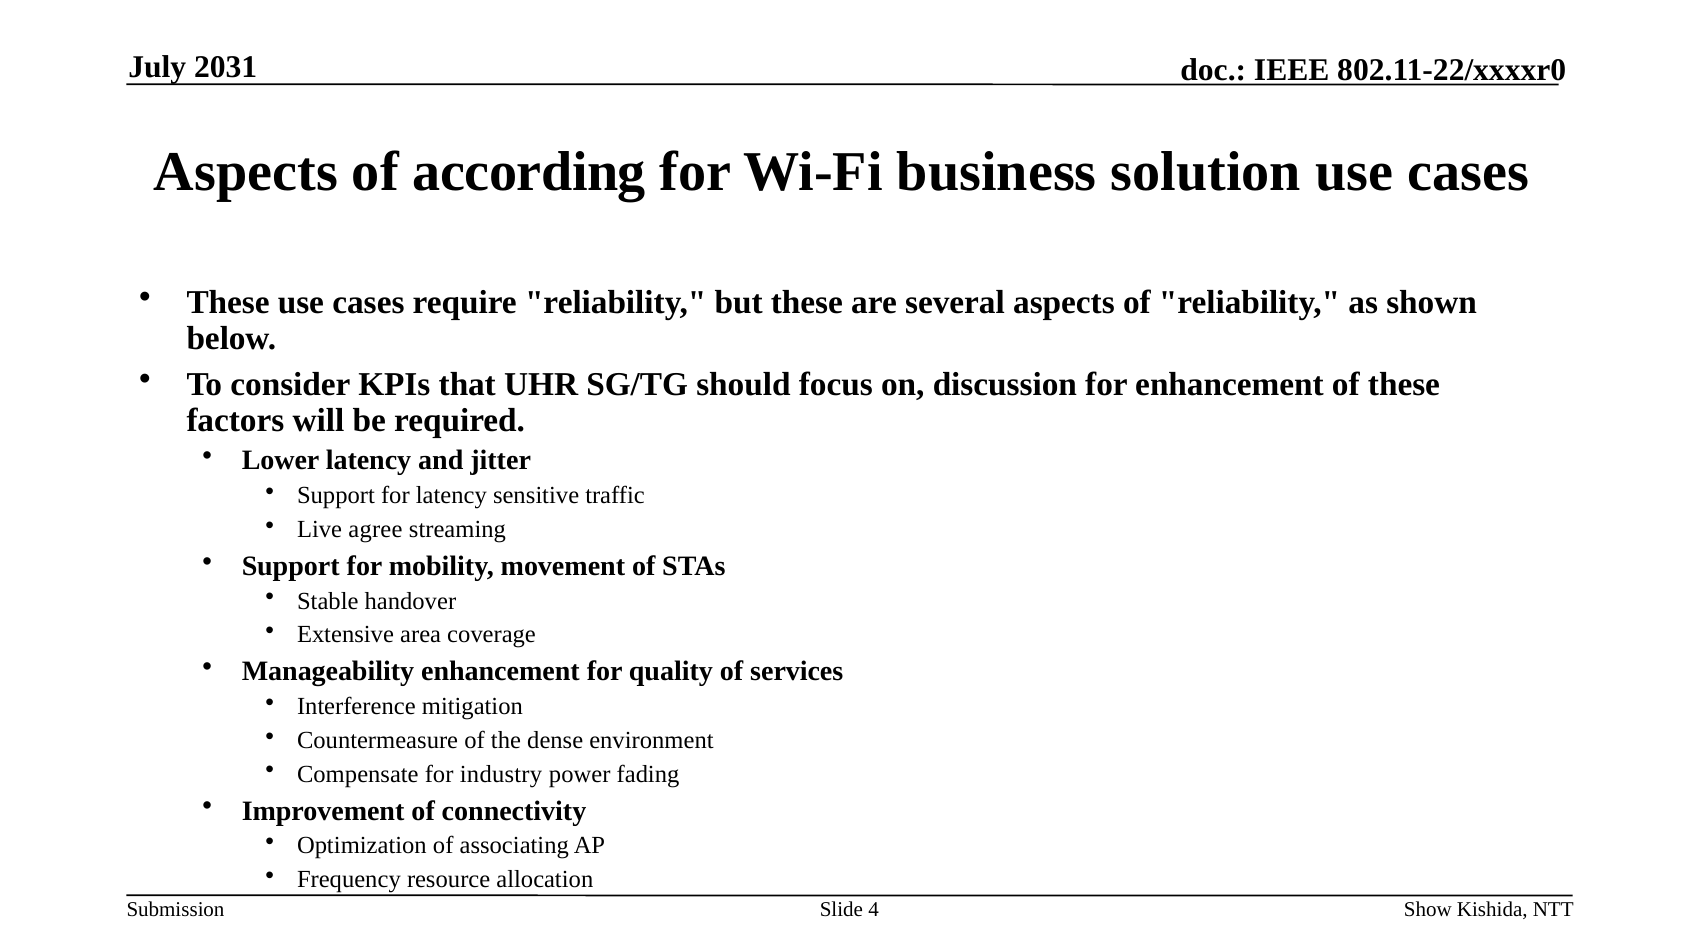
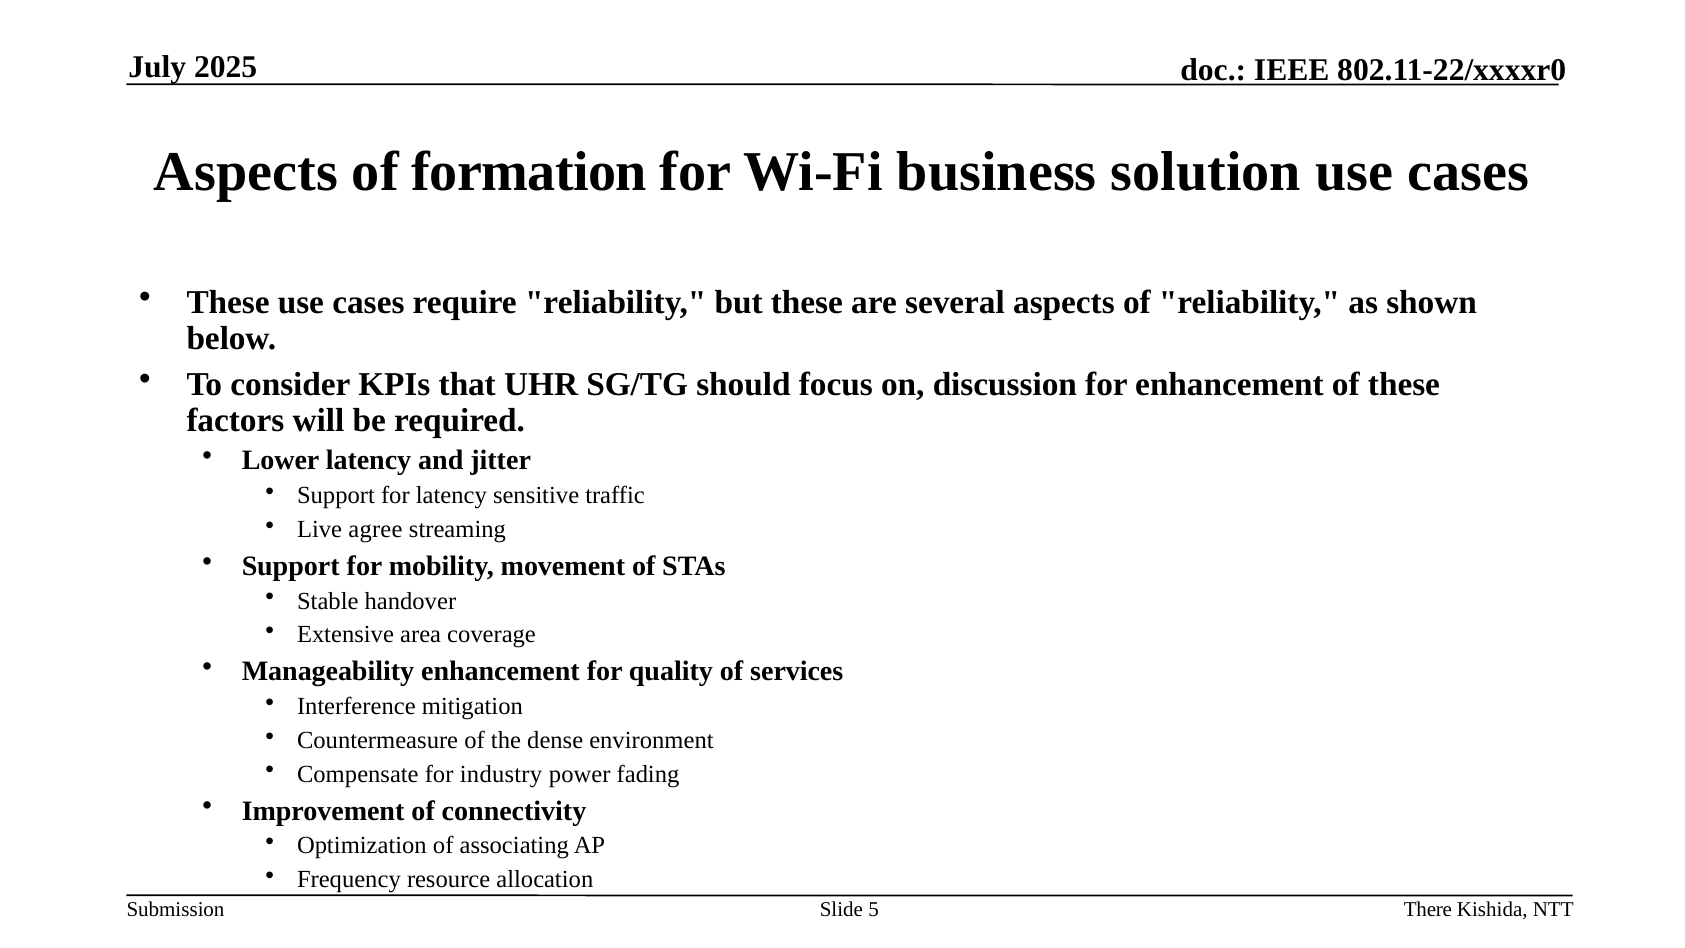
2031: 2031 -> 2025
according: according -> formation
4: 4 -> 5
Show: Show -> There
